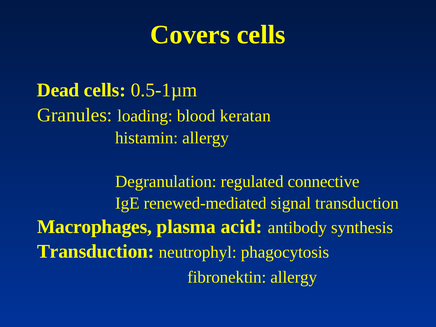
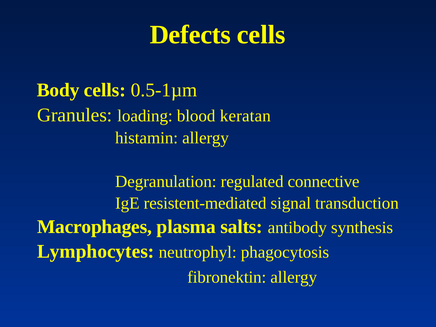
Covers: Covers -> Defects
Dead: Dead -> Body
renewed-mediated: renewed-mediated -> resistent-mediated
acid: acid -> salts
Transduction at (96, 252): Transduction -> Lymphocytes
